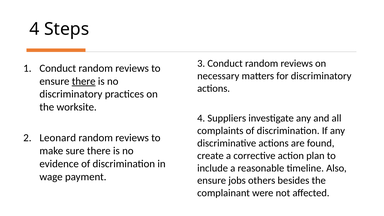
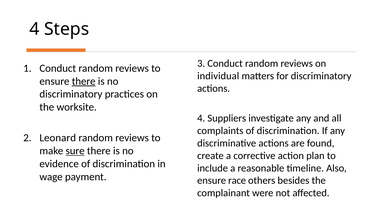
necessary: necessary -> individual
sure underline: none -> present
jobs: jobs -> race
